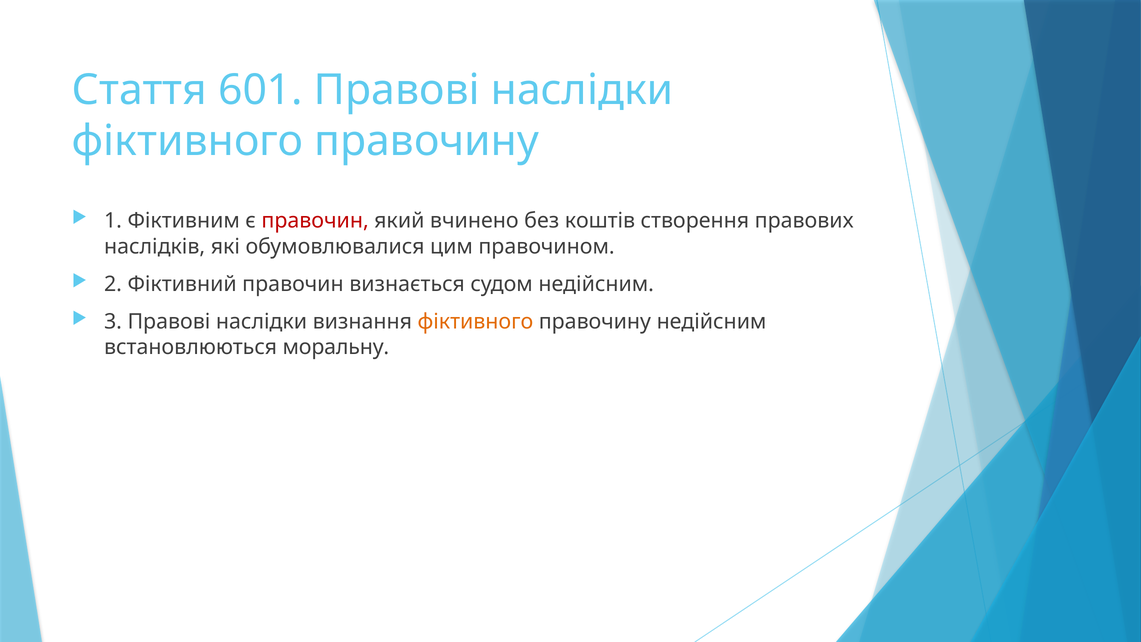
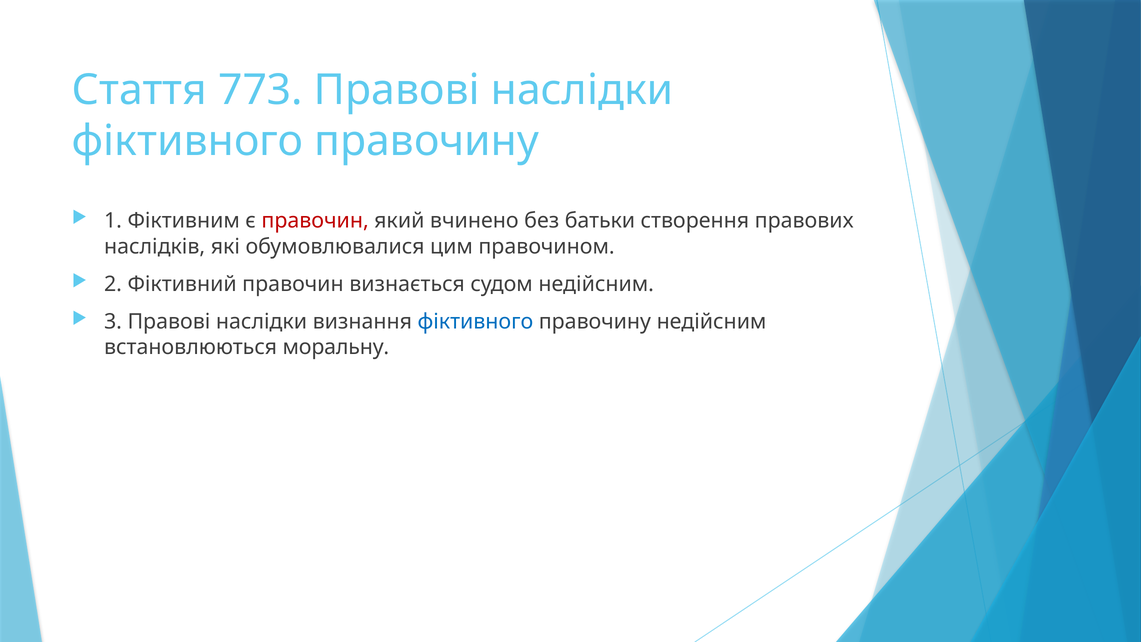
601: 601 -> 773
коштів: коштів -> батьки
фіктивного at (475, 322) colour: orange -> blue
